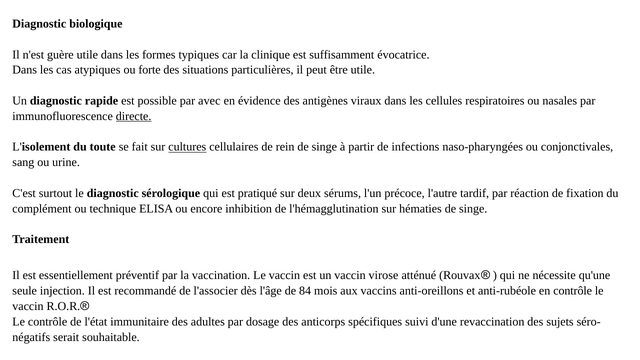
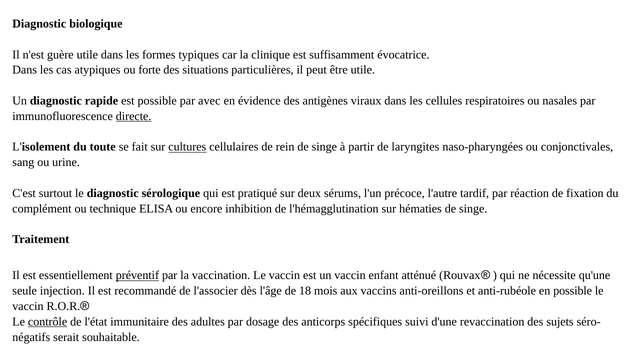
infections: infections -> laryngites
préventif underline: none -> present
virose: virose -> enfant
84: 84 -> 18
en contrôle: contrôle -> possible
contrôle at (48, 322) underline: none -> present
